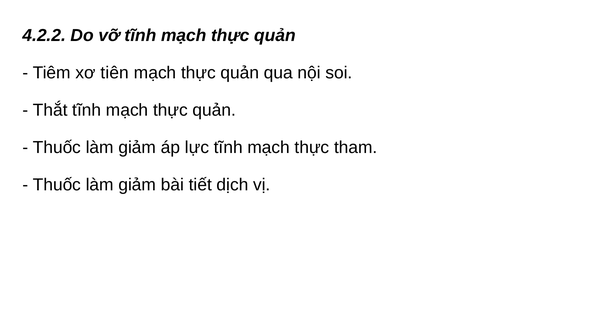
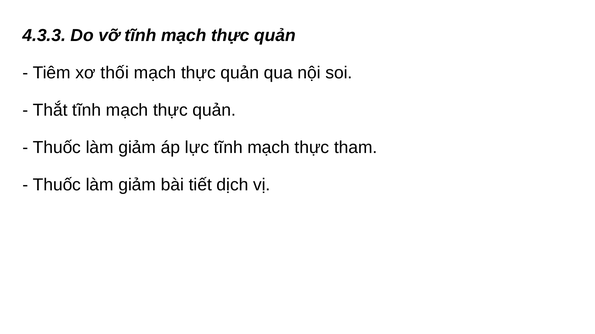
4.2.2: 4.2.2 -> 4.3.3
tiên: tiên -> thối
